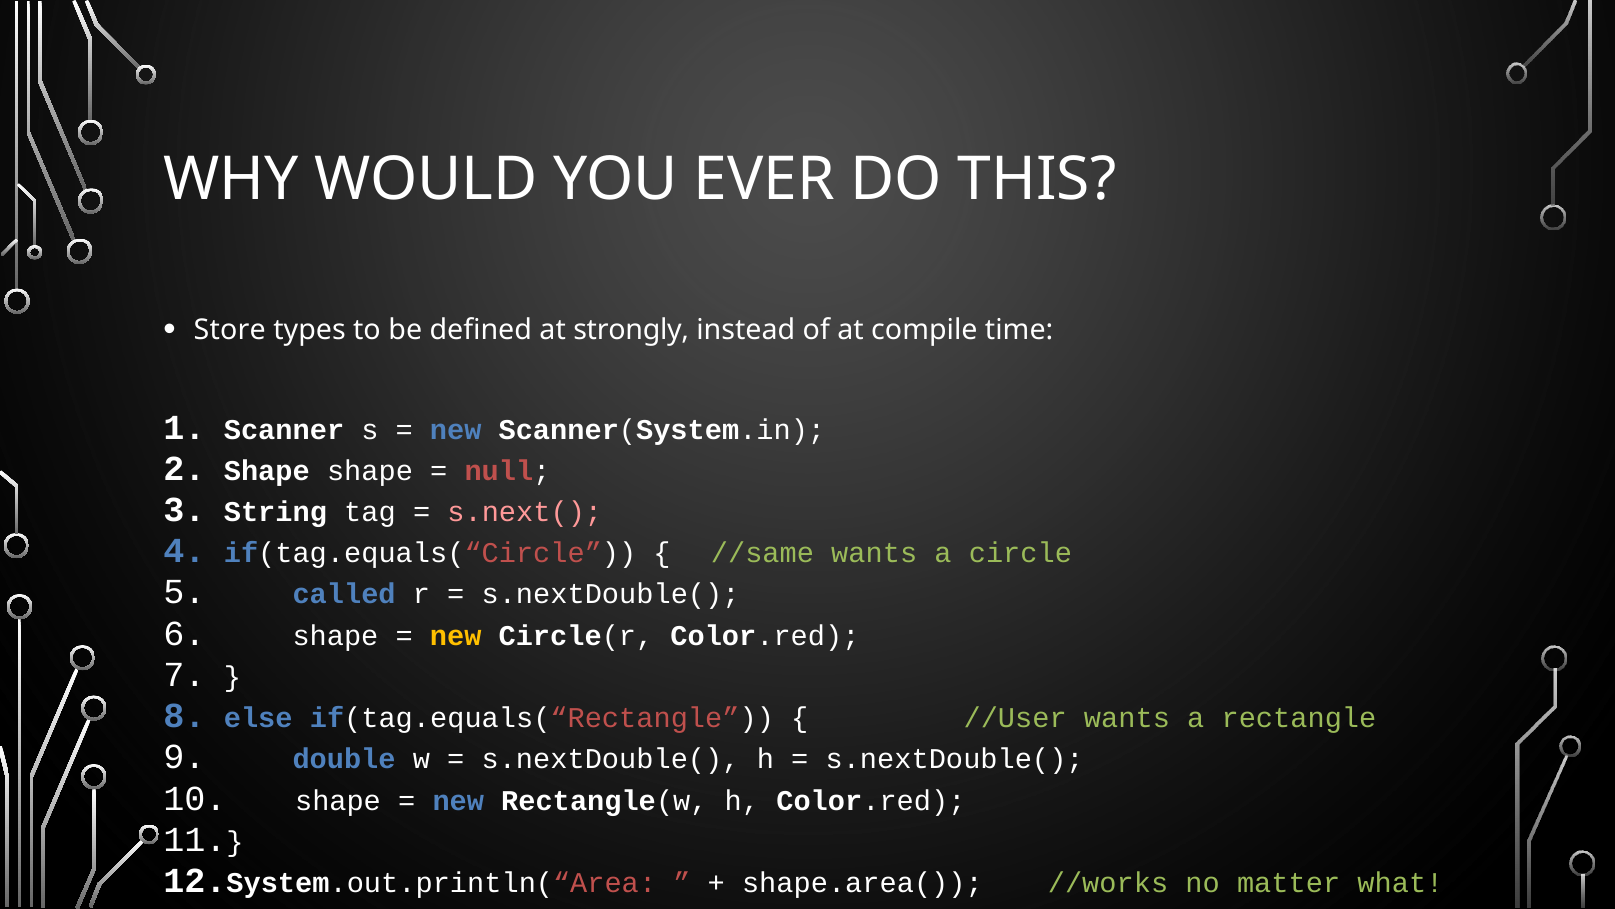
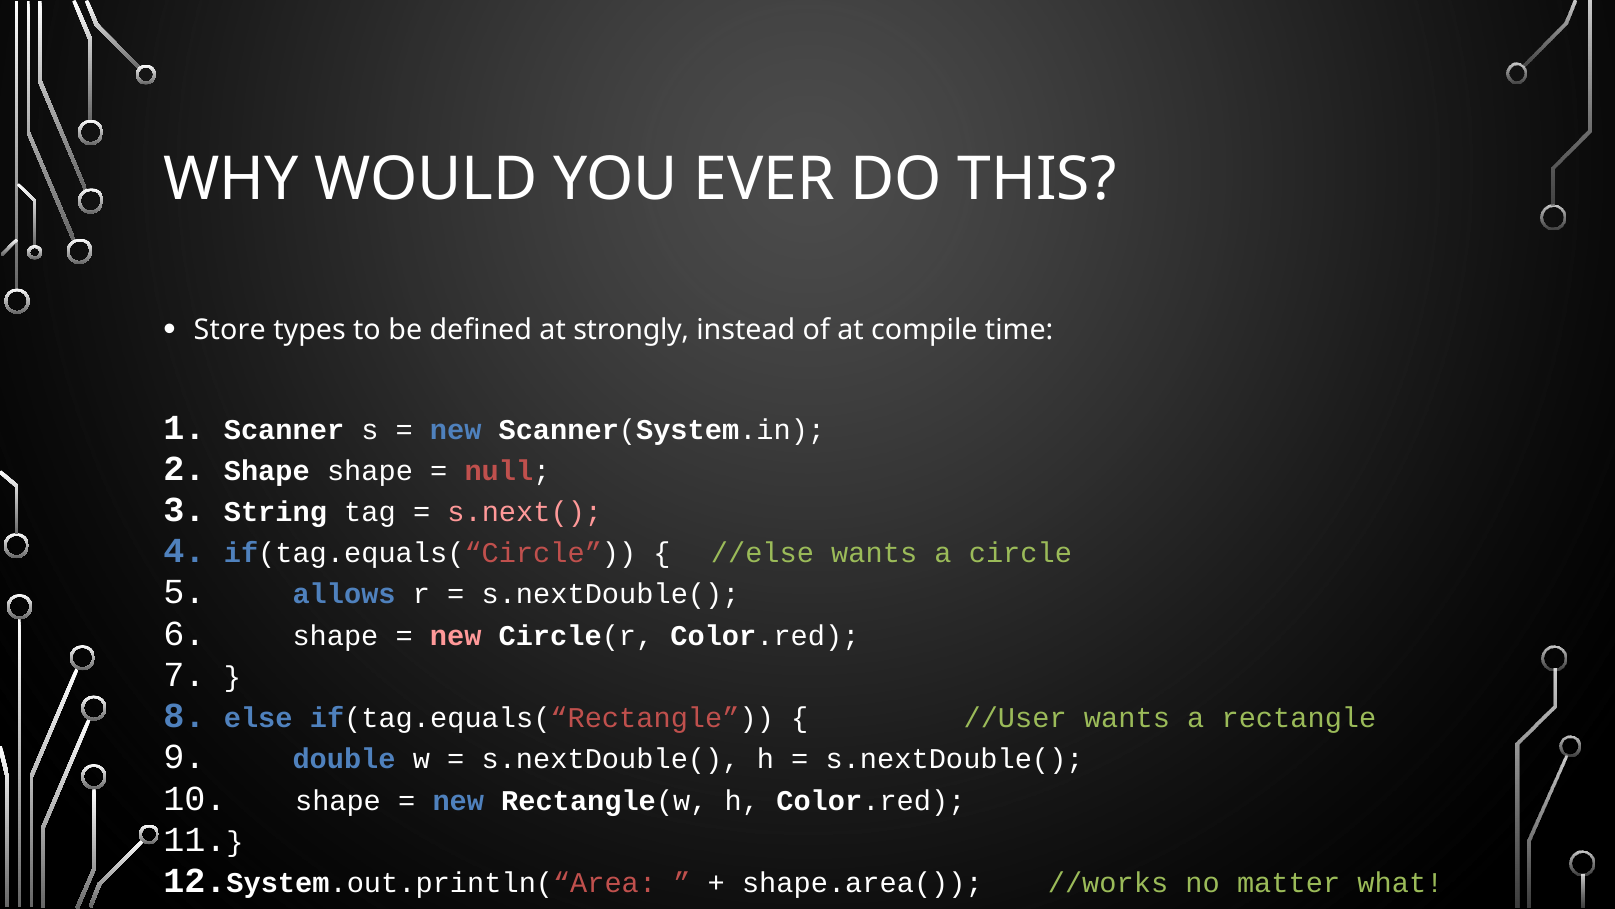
//same: //same -> //else
called: called -> allows
new at (456, 635) colour: yellow -> pink
